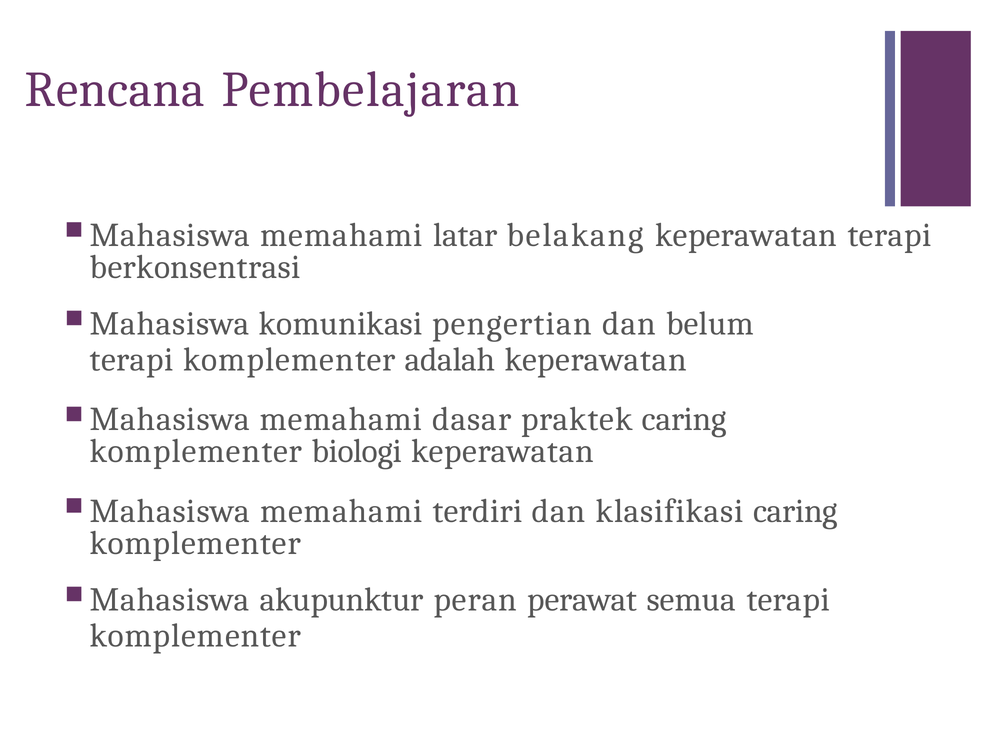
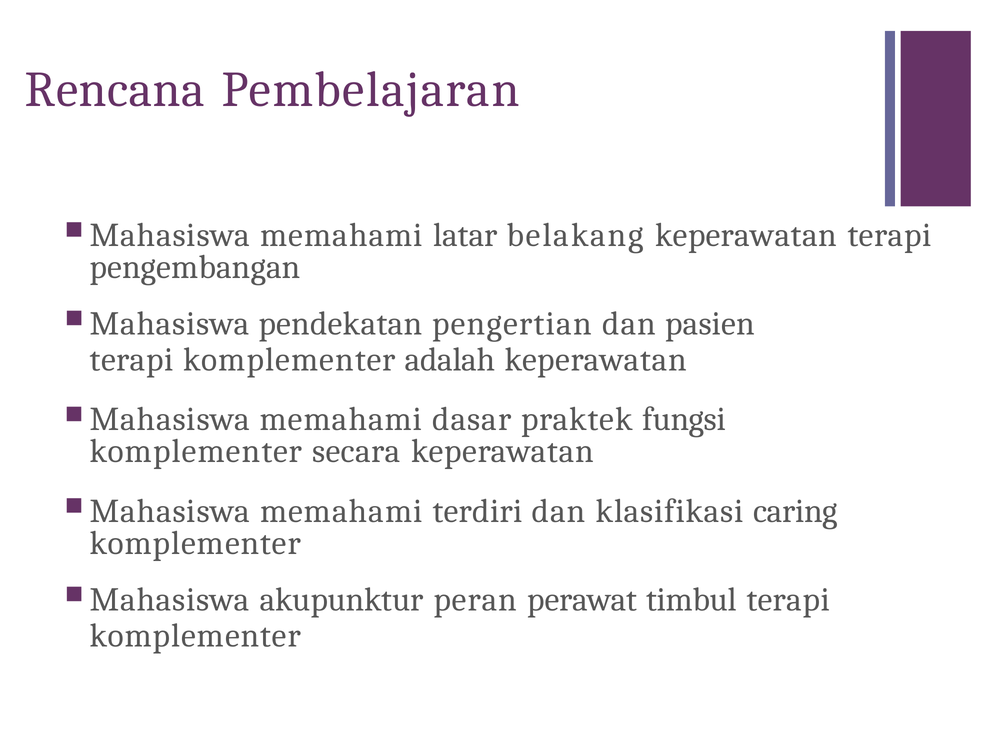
berkonsentrasi: berkonsentrasi -> pengembangan
komunikasi: komunikasi -> pendekatan
belum: belum -> pasien
praktek caring: caring -> fungsi
biologi: biologi -> secara
semua: semua -> timbul
